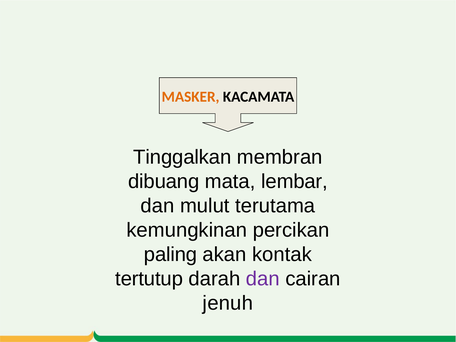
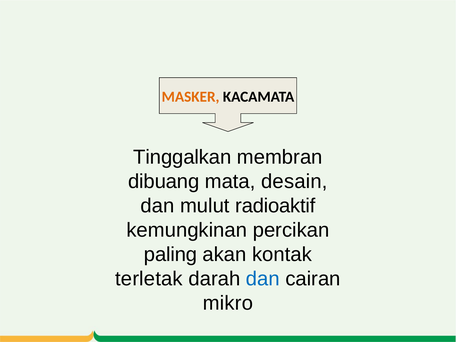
lembar: lembar -> desain
terutama: terutama -> radioaktif
tertutup: tertutup -> terletak
dan at (263, 279) colour: purple -> blue
jenuh: jenuh -> mikro
